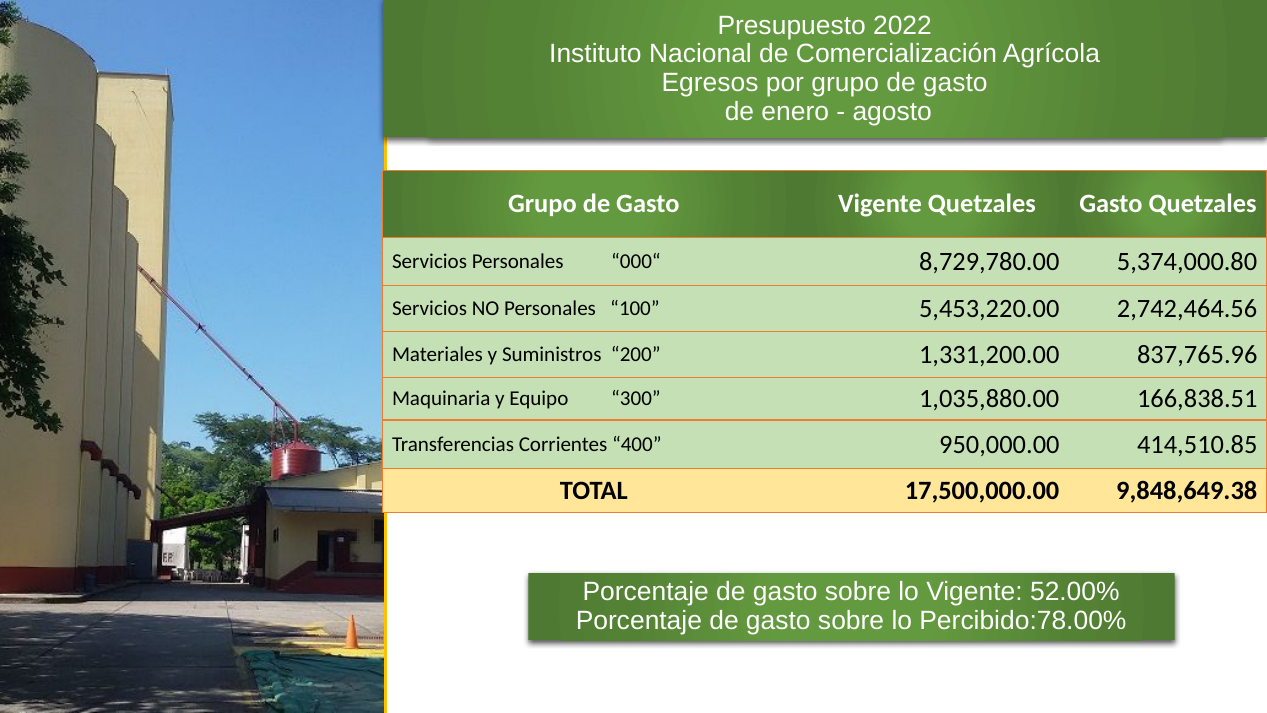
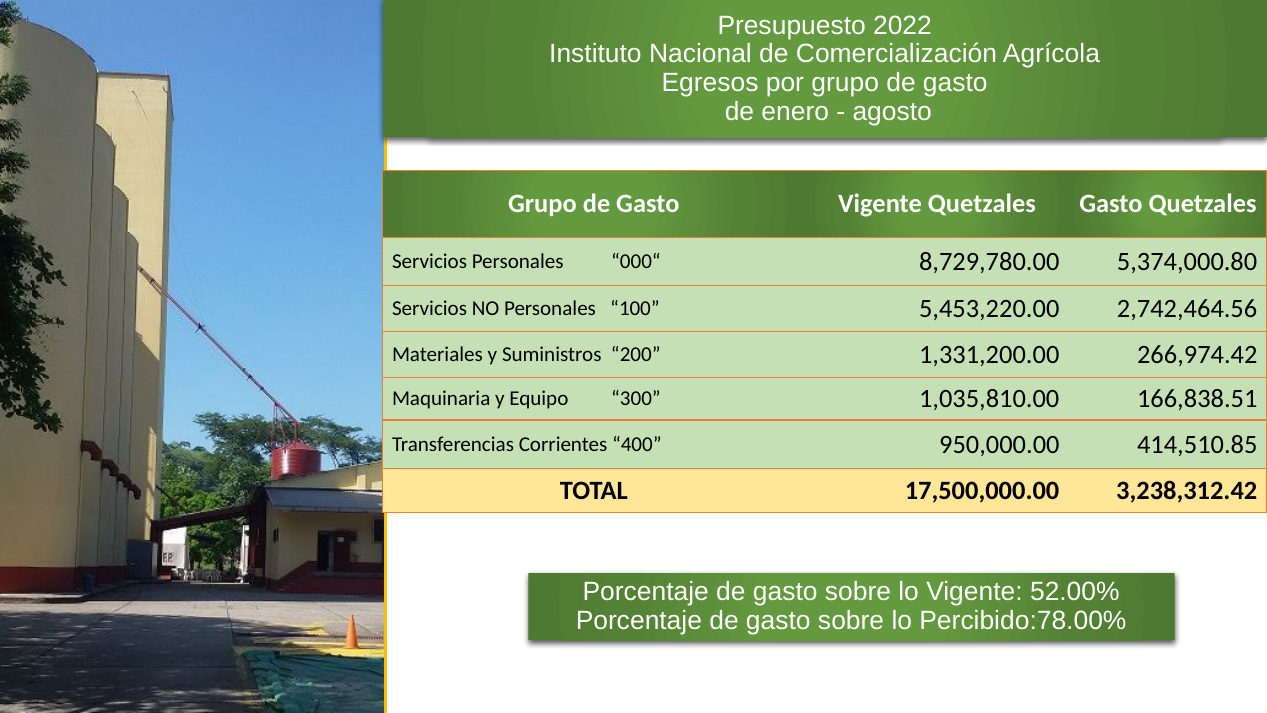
837,765.96: 837,765.96 -> 266,974.42
1,035,880.00: 1,035,880.00 -> 1,035,810.00
9,848,649.38: 9,848,649.38 -> 3,238,312.42
